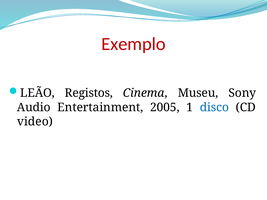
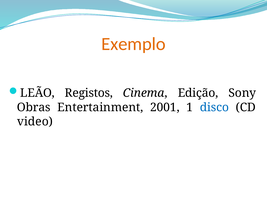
Exemplo colour: red -> orange
Museu: Museu -> Edição
Audio: Audio -> Obras
2005: 2005 -> 2001
